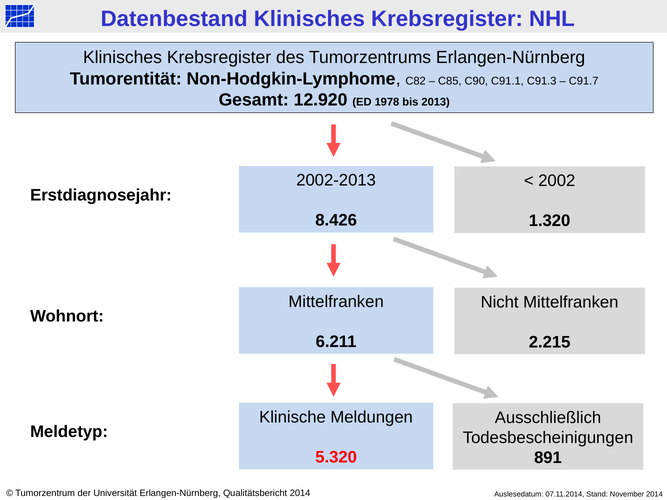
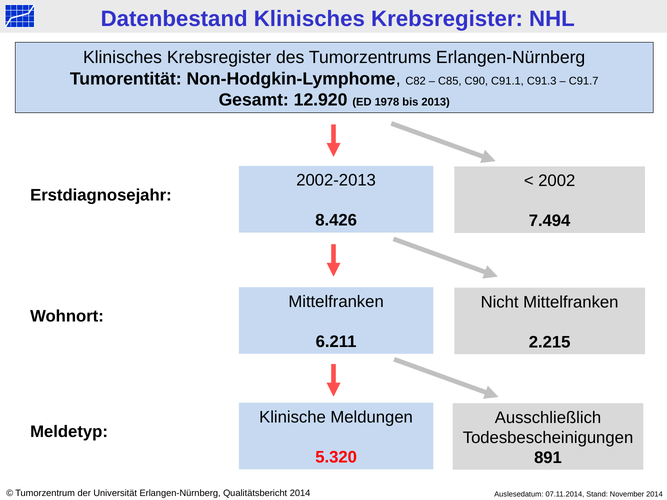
1.320: 1.320 -> 7.494
